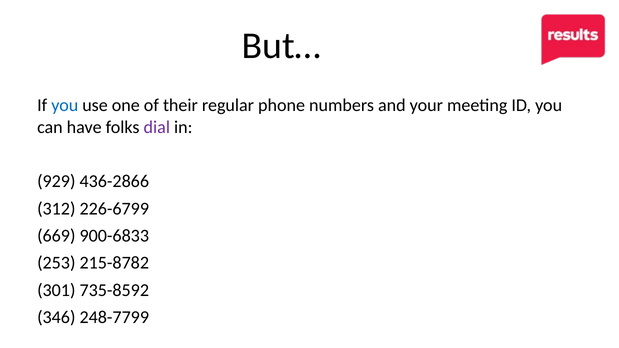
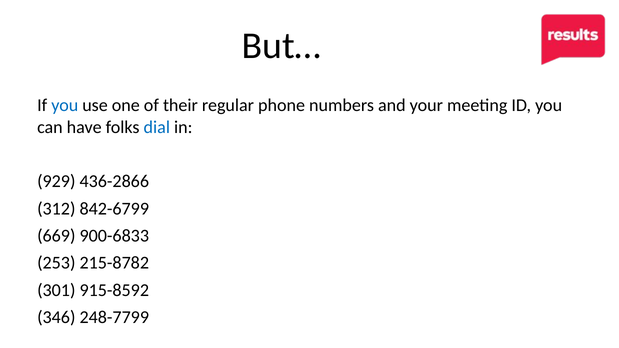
dial colour: purple -> blue
226-6799: 226-6799 -> 842-6799
735-8592: 735-8592 -> 915-8592
